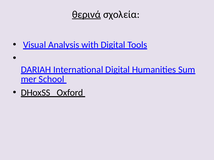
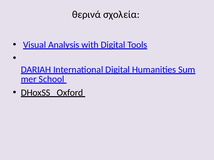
θερινά underline: present -> none
